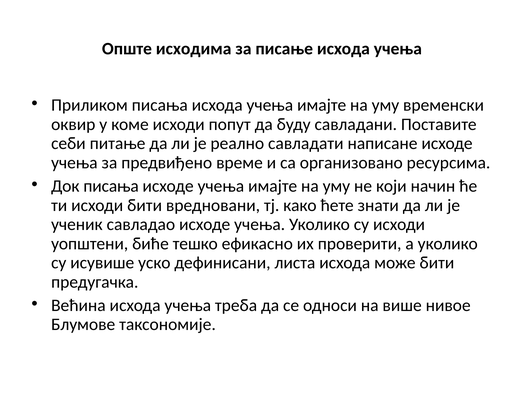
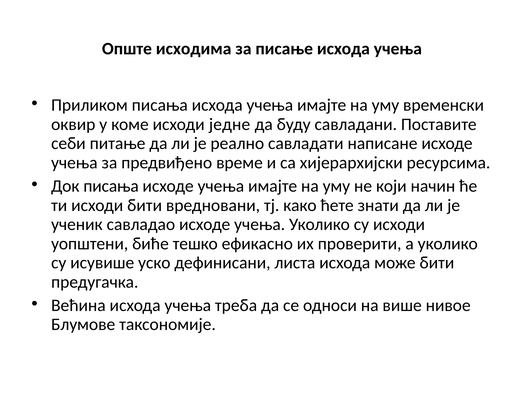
попут: попут -> једне
организовано: организовано -> хијерархијски
